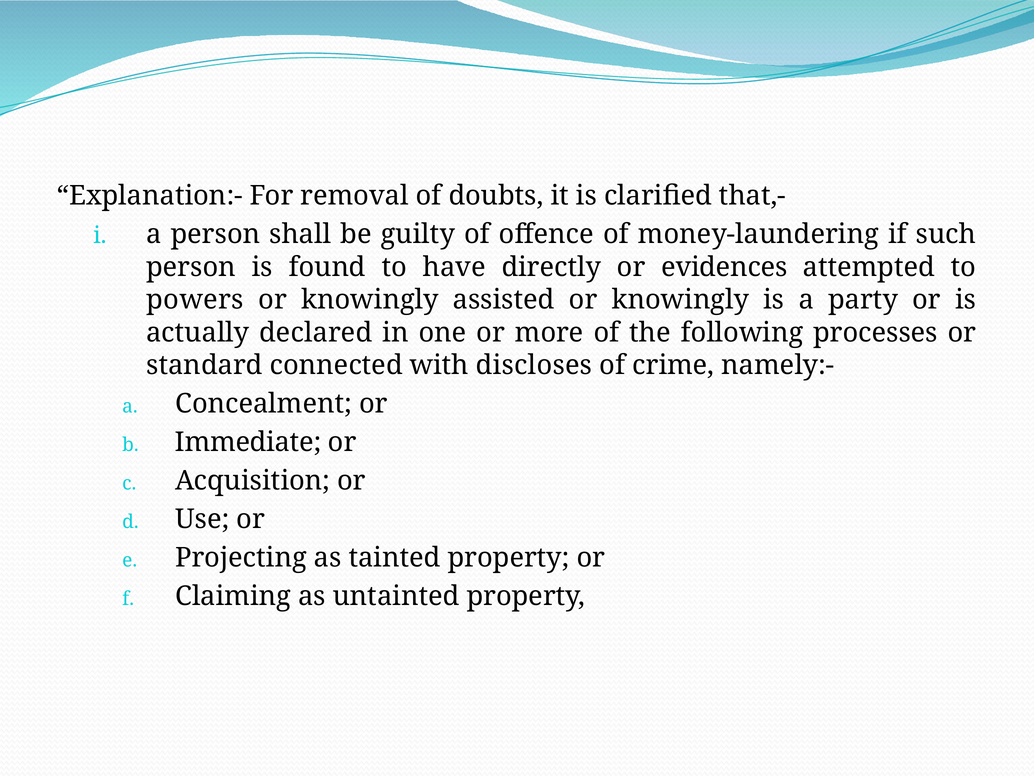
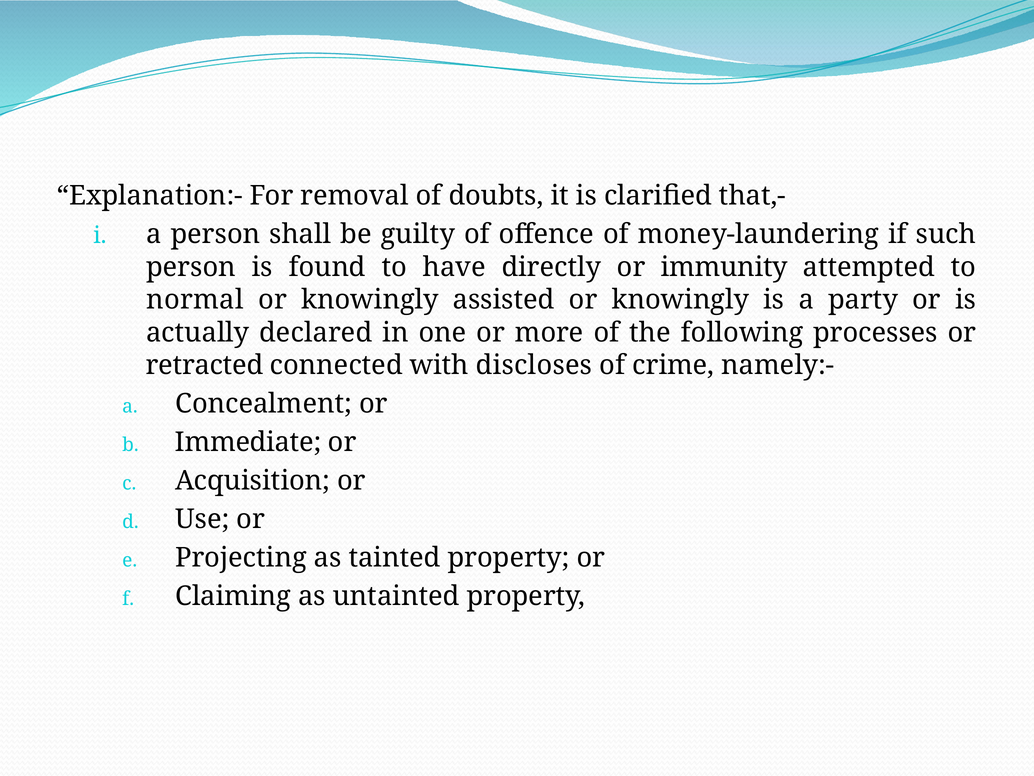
evidences: evidences -> immunity
powers: powers -> normal
standard: standard -> retracted
